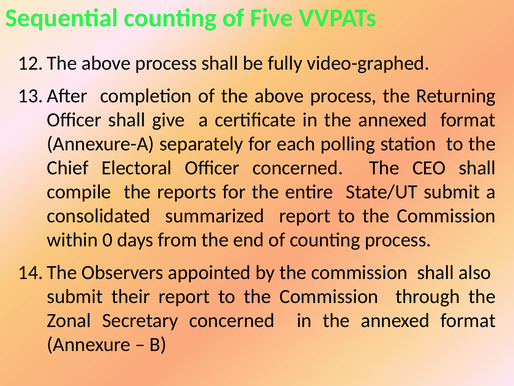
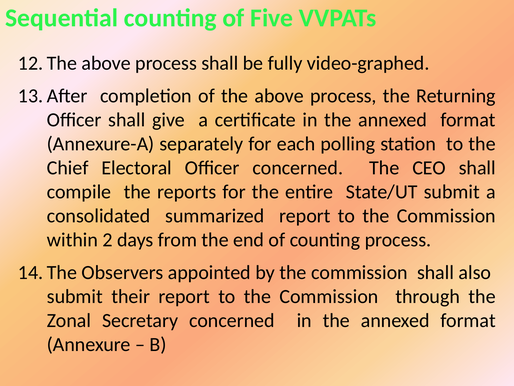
0: 0 -> 2
